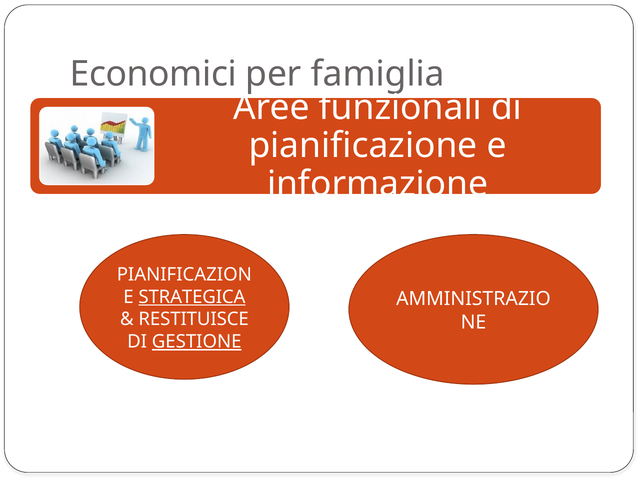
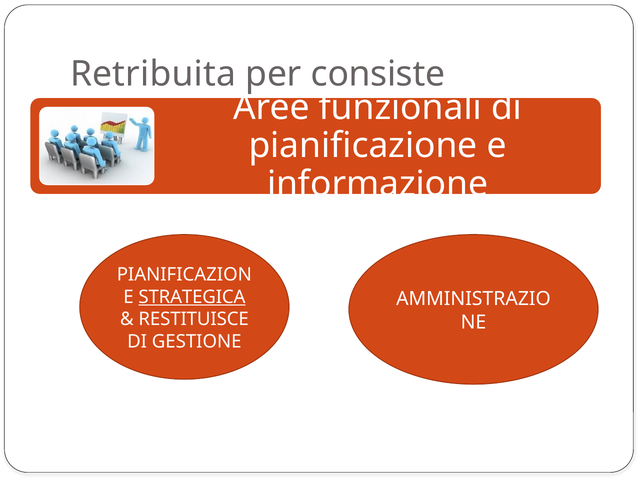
Economici: Economici -> Retribuita
famiglia: famiglia -> consiste
GESTIONE underline: present -> none
